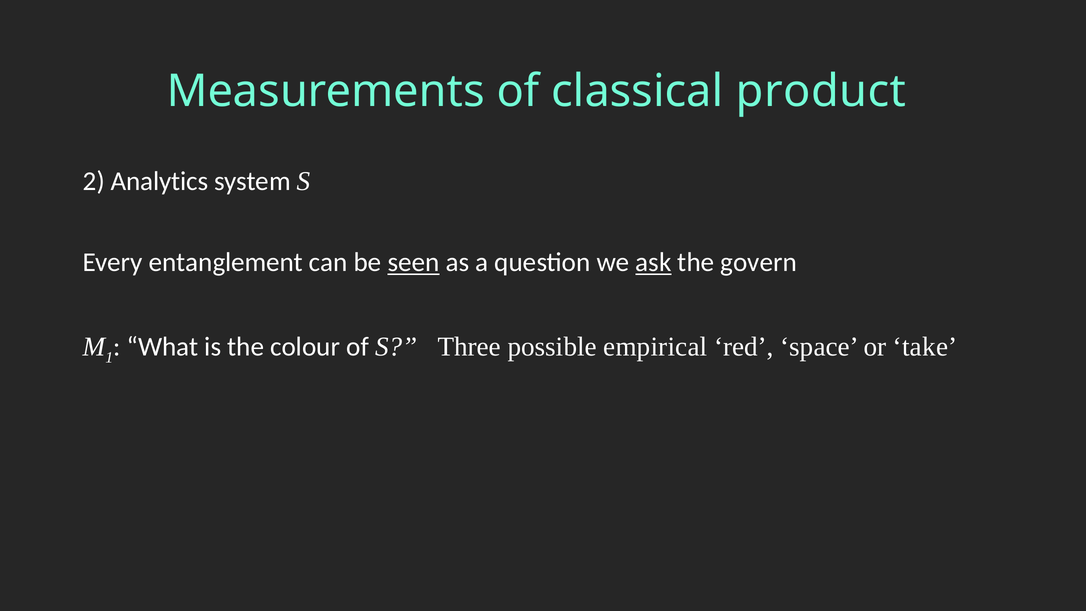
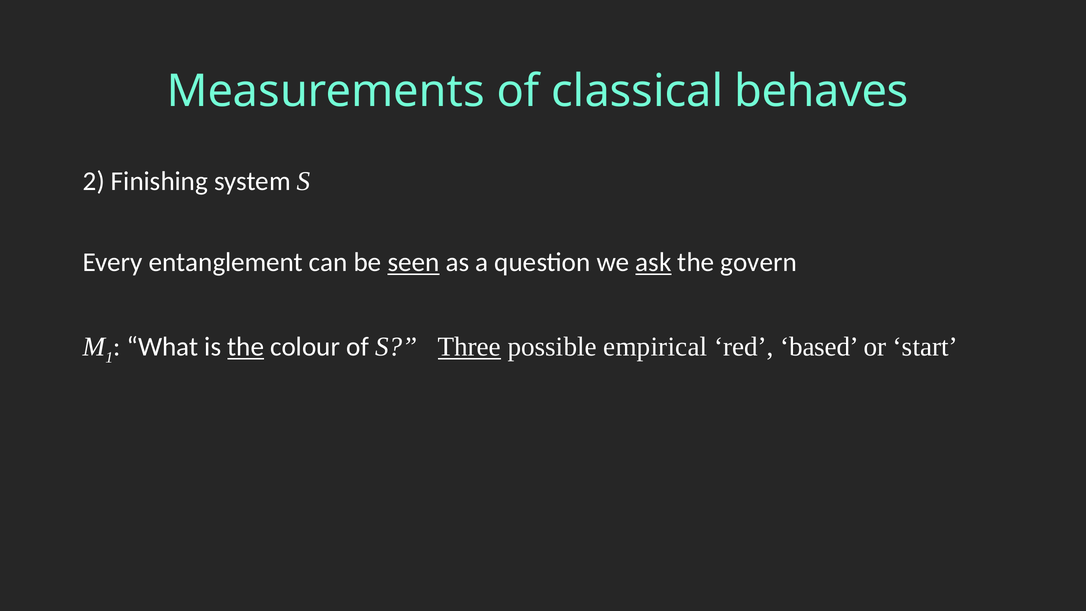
product: product -> behaves
Analytics: Analytics -> Finishing
the at (246, 347) underline: none -> present
Three underline: none -> present
space: space -> based
take: take -> start
